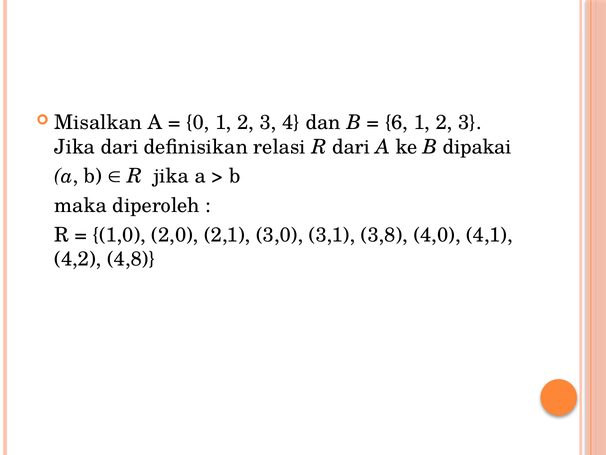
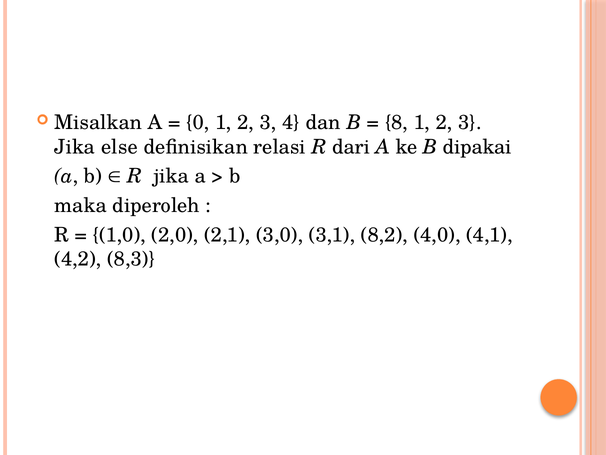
6: 6 -> 8
Jika dari: dari -> else
3,8: 3,8 -> 8,2
4,8: 4,8 -> 8,3
